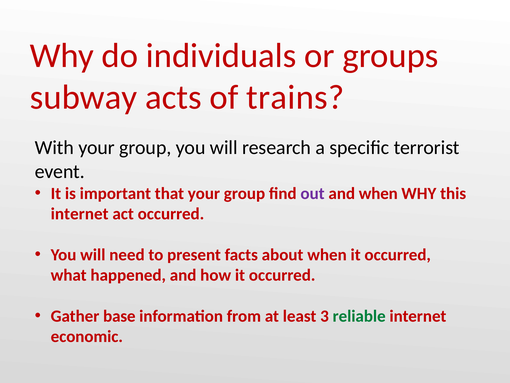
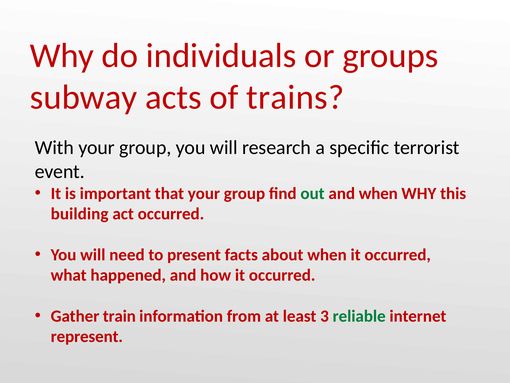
out colour: purple -> green
internet at (80, 214): internet -> building
base: base -> train
economic: economic -> represent
